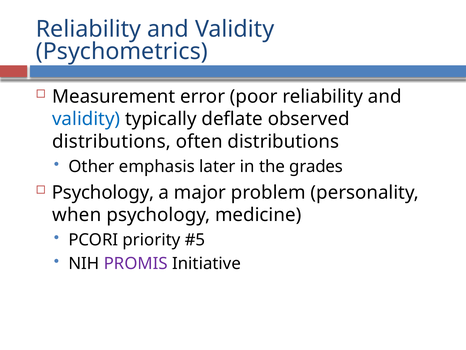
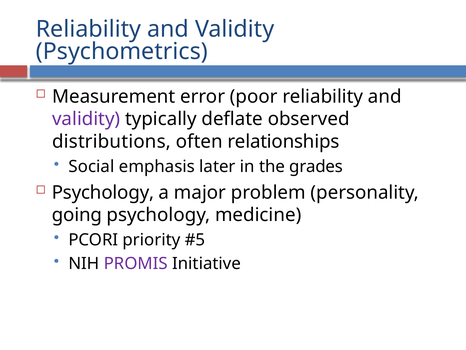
validity at (86, 119) colour: blue -> purple
often distributions: distributions -> relationships
Other: Other -> Social
when: when -> going
